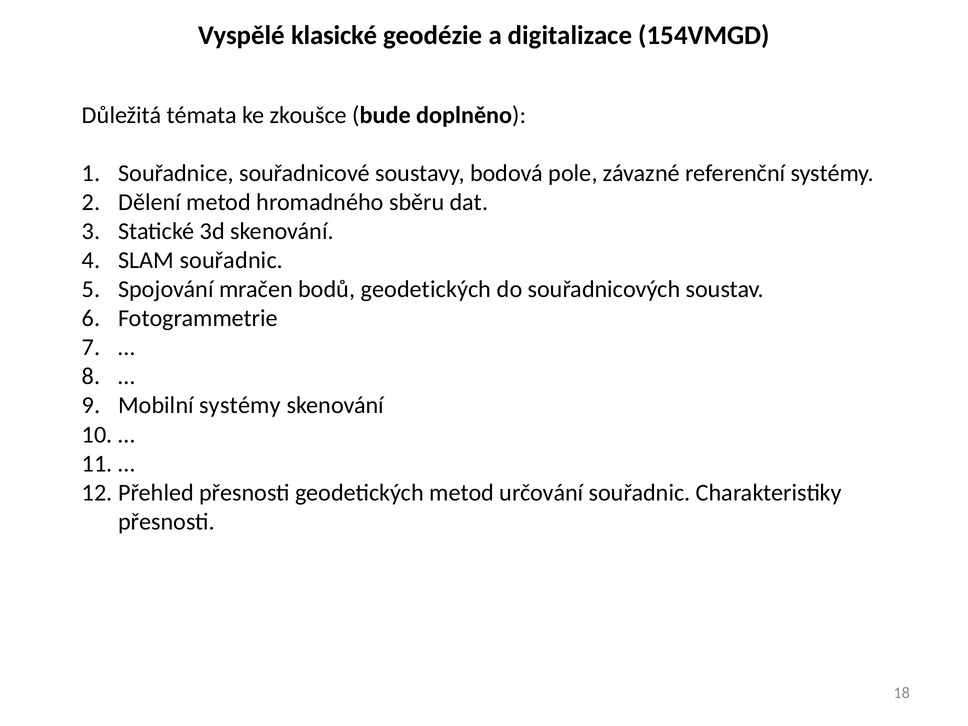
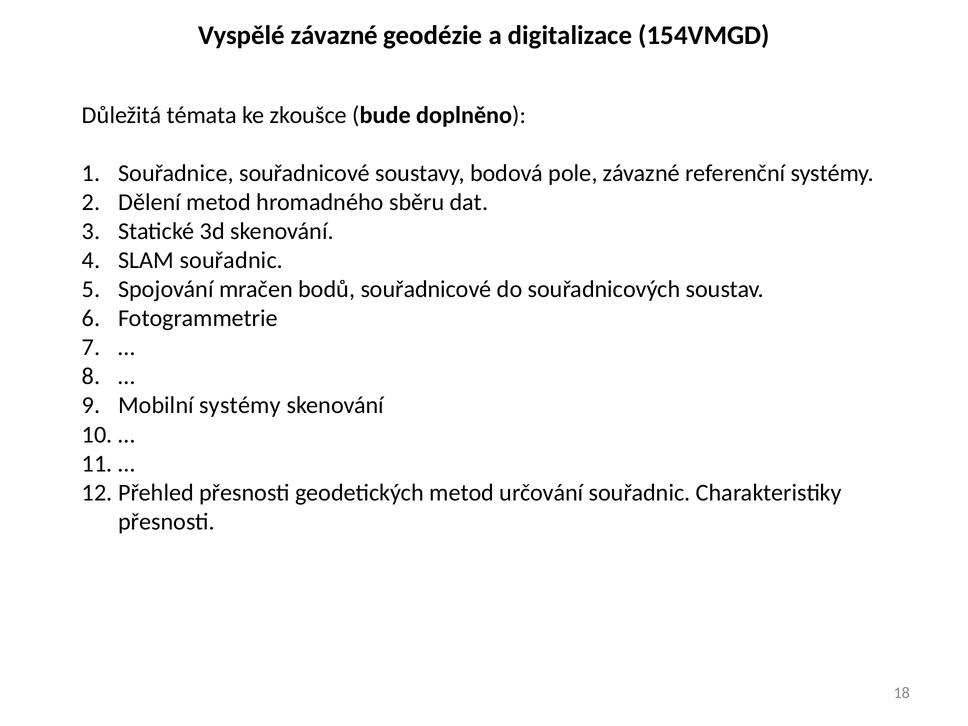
Vyspělé klasické: klasické -> závazné
bodů geodetických: geodetických -> souřadnicové
